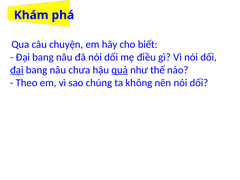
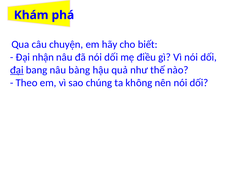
bang at (43, 57): bang -> nhận
chưa: chưa -> bàng
quả underline: present -> none
